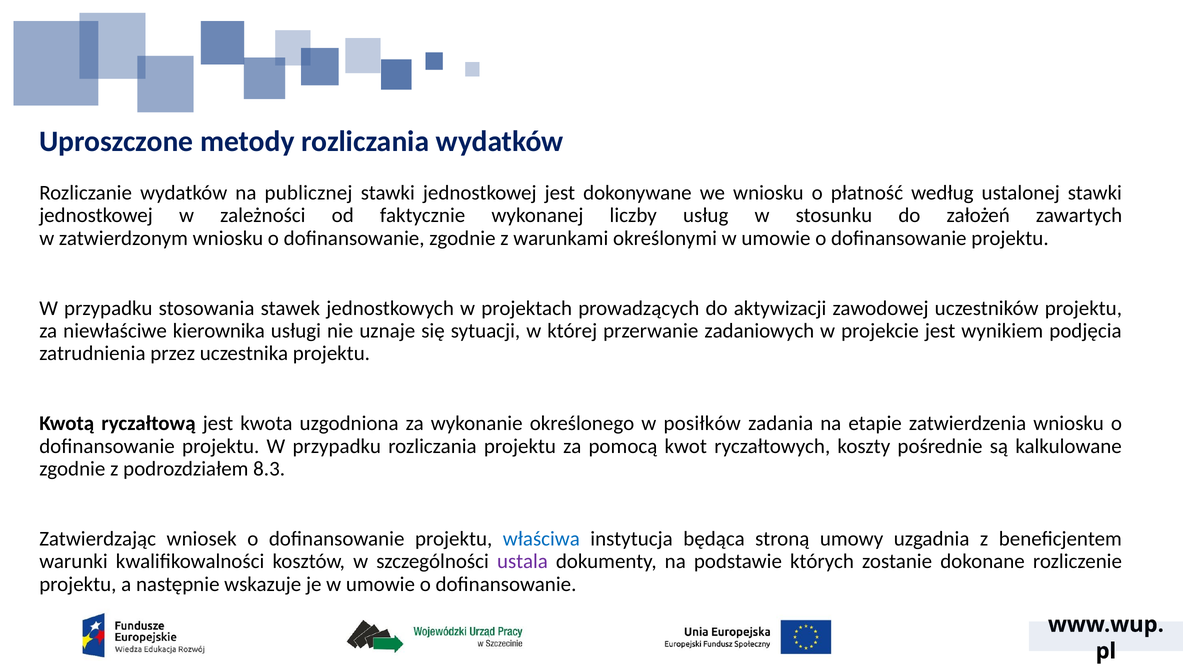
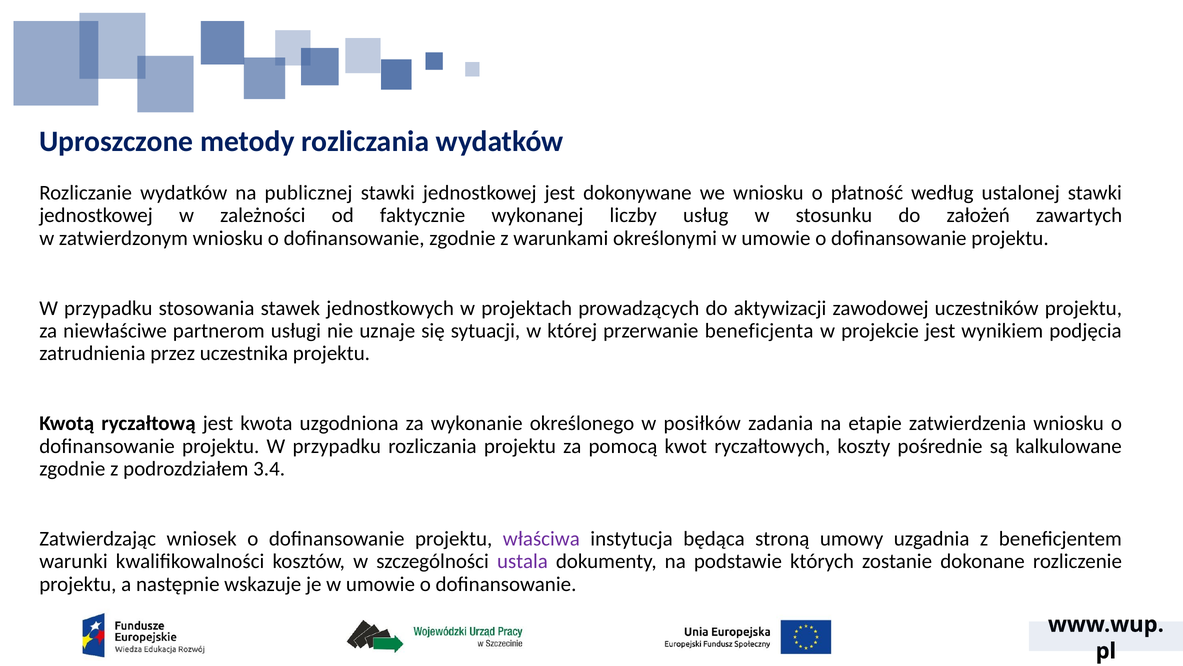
kierownika: kierownika -> partnerom
zadaniowych: zadaniowych -> beneficjenta
8.3: 8.3 -> 3.4
właściwa colour: blue -> purple
